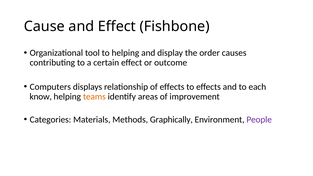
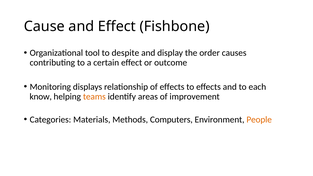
to helping: helping -> despite
Computers: Computers -> Monitoring
Graphically: Graphically -> Computers
People colour: purple -> orange
